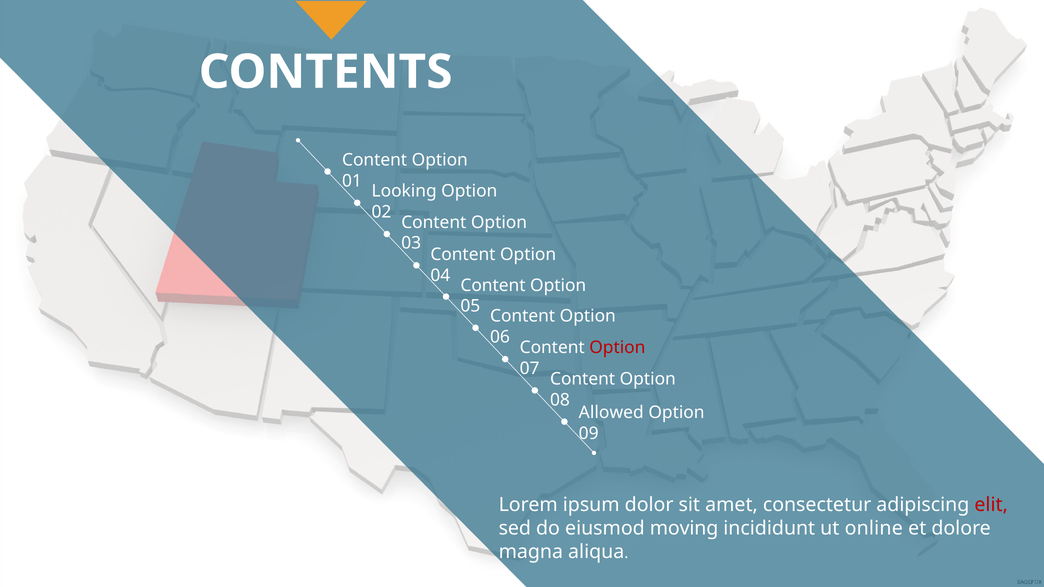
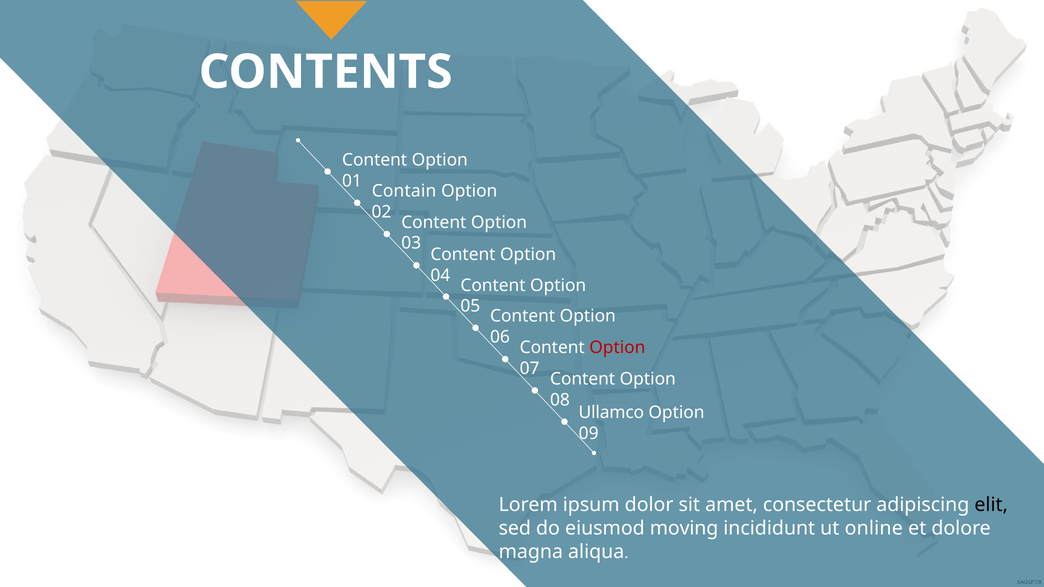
Looking: Looking -> Contain
Allowed: Allowed -> Ullamco
elit colour: red -> black
